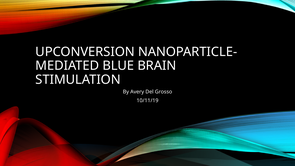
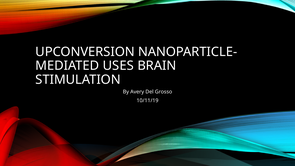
BLUE: BLUE -> USES
